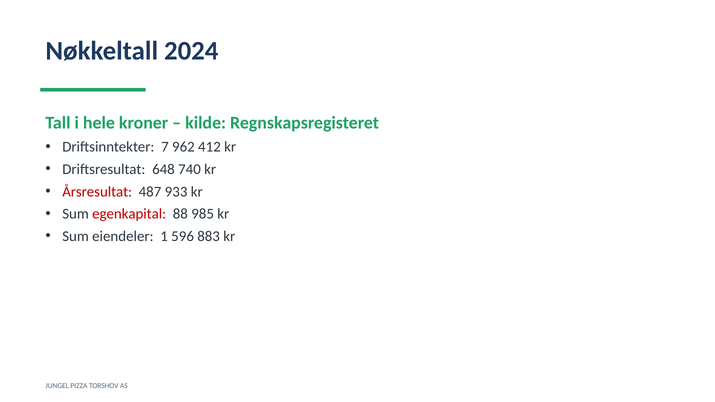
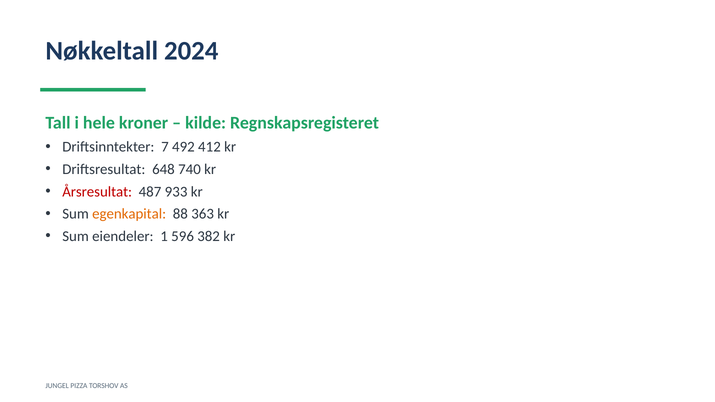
962: 962 -> 492
egenkapital colour: red -> orange
985: 985 -> 363
883: 883 -> 382
